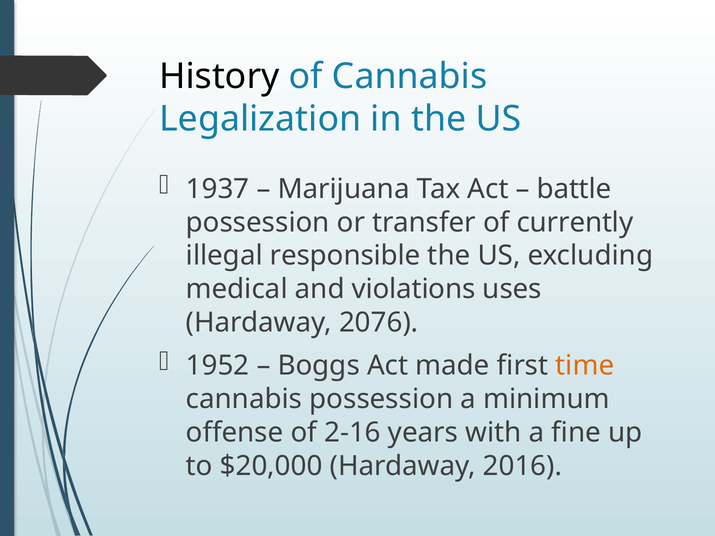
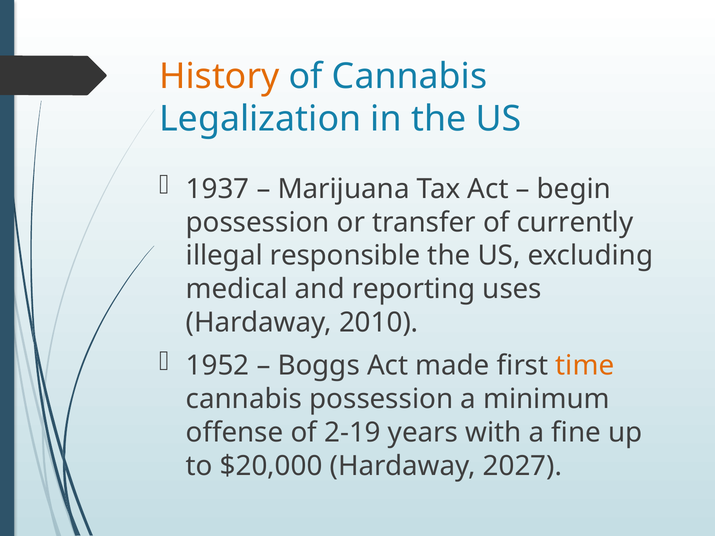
History colour: black -> orange
battle: battle -> begin
violations: violations -> reporting
2076: 2076 -> 2010
2-16: 2-16 -> 2-19
2016: 2016 -> 2027
